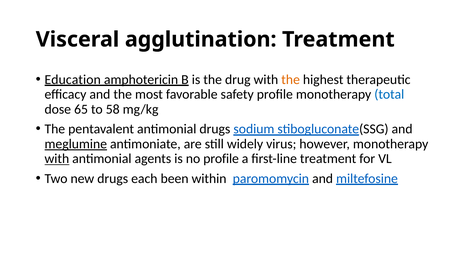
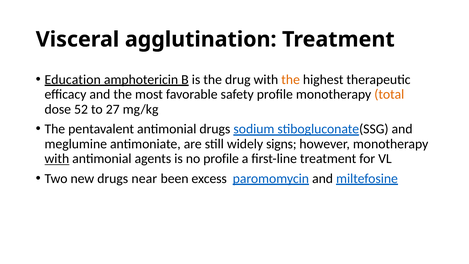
total colour: blue -> orange
65: 65 -> 52
58: 58 -> 27
meglumine underline: present -> none
virus: virus -> signs
each: each -> near
within: within -> excess
